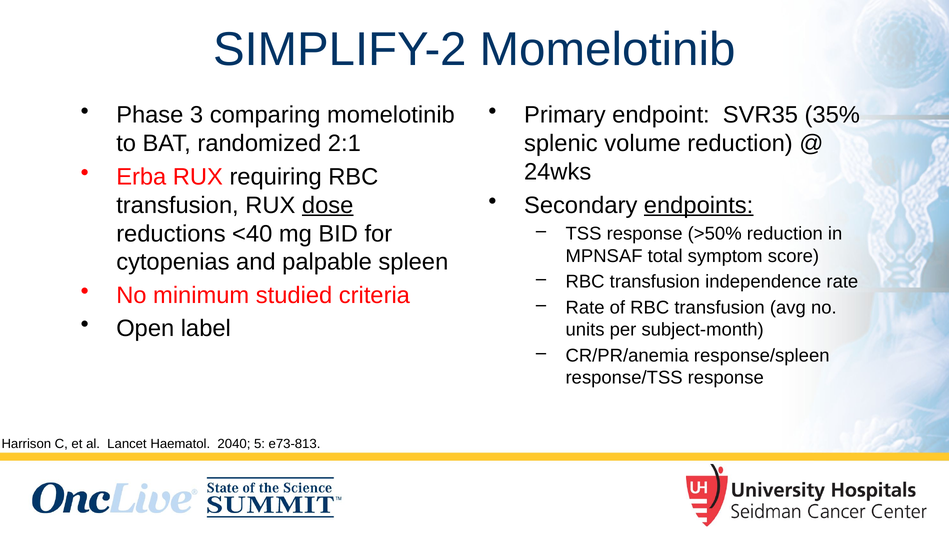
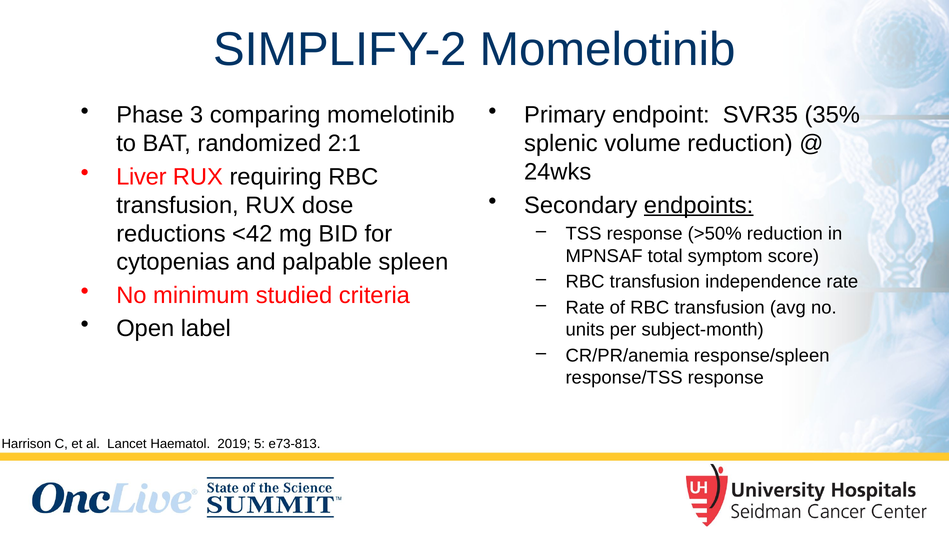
Erba: Erba -> Liver
dose underline: present -> none
<40: <40 -> <42
2040: 2040 -> 2019
